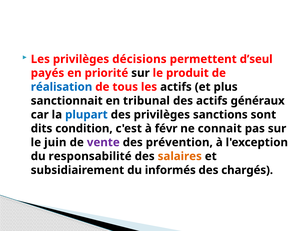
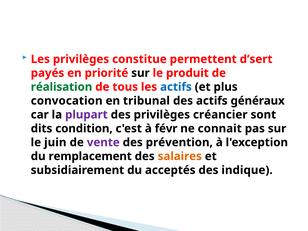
décisions: décisions -> constitue
d’seul: d’seul -> d’sert
réalisation colour: blue -> green
actifs at (176, 87) colour: black -> blue
sanctionnait: sanctionnait -> convocation
plupart colour: blue -> purple
sanctions: sanctions -> créancier
responsabilité: responsabilité -> remplacement
informés: informés -> acceptés
chargés: chargés -> indique
